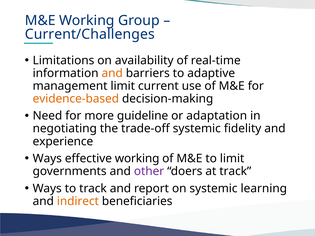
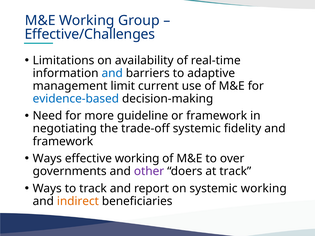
Current/Challenges: Current/Challenges -> Effective/Challenges
and at (112, 73) colour: orange -> blue
evidence-based colour: orange -> blue
or adaptation: adaptation -> framework
experience at (63, 142): experience -> framework
to limit: limit -> over
systemic learning: learning -> working
